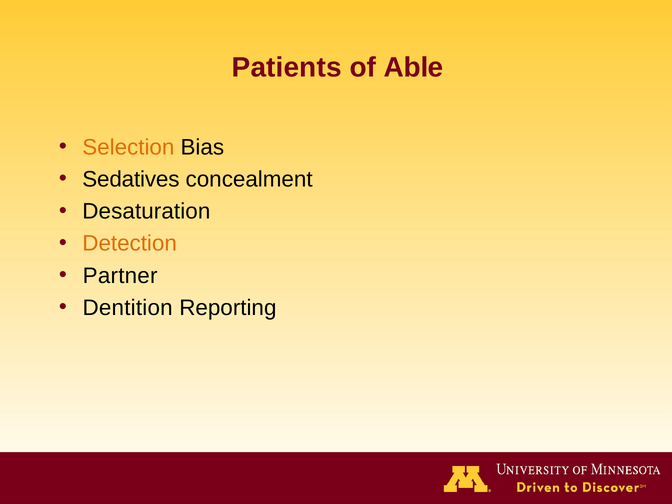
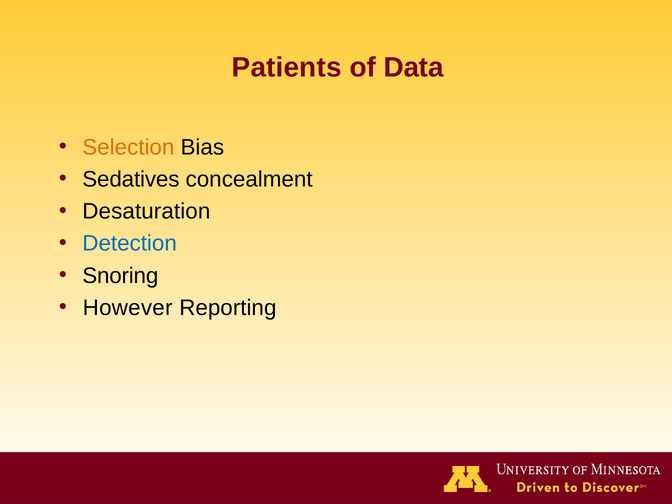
Able: Able -> Data
Detection colour: orange -> blue
Partner: Partner -> Snoring
Dentition: Dentition -> However
